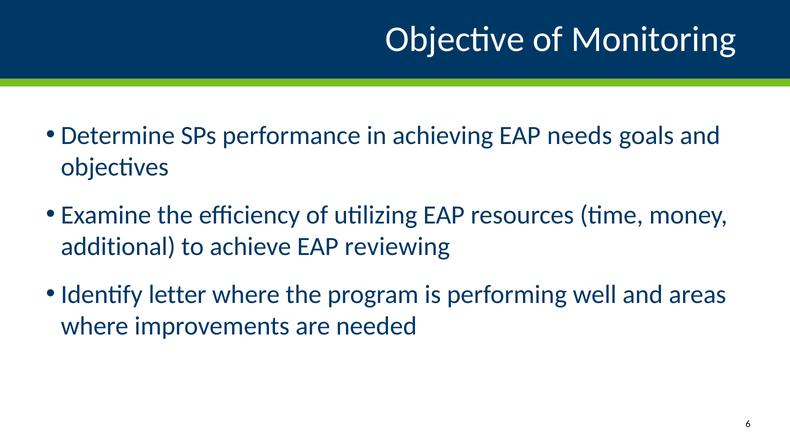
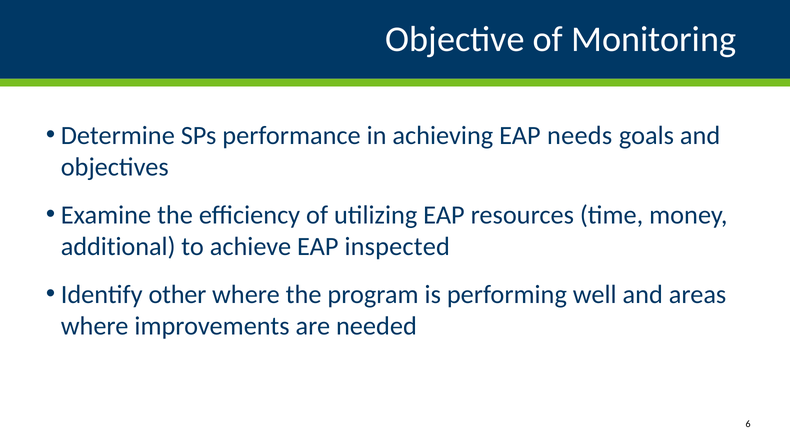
reviewing: reviewing -> inspected
letter: letter -> other
